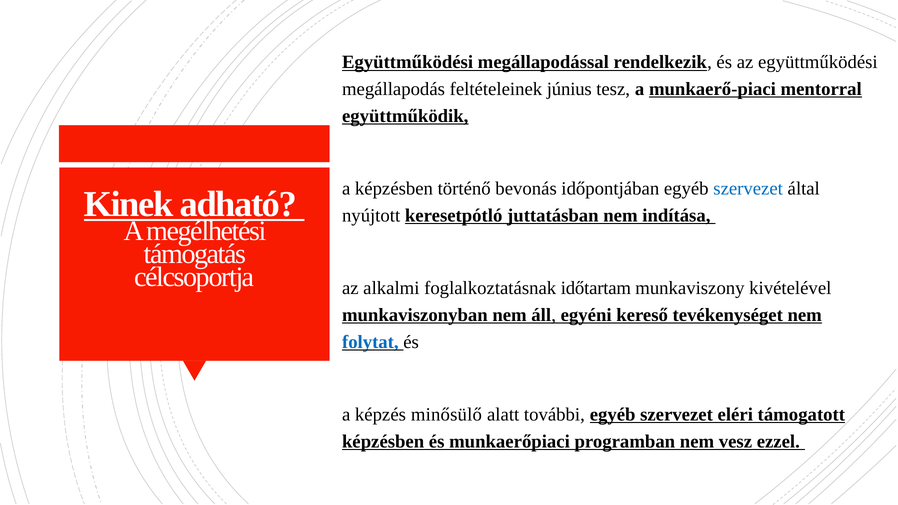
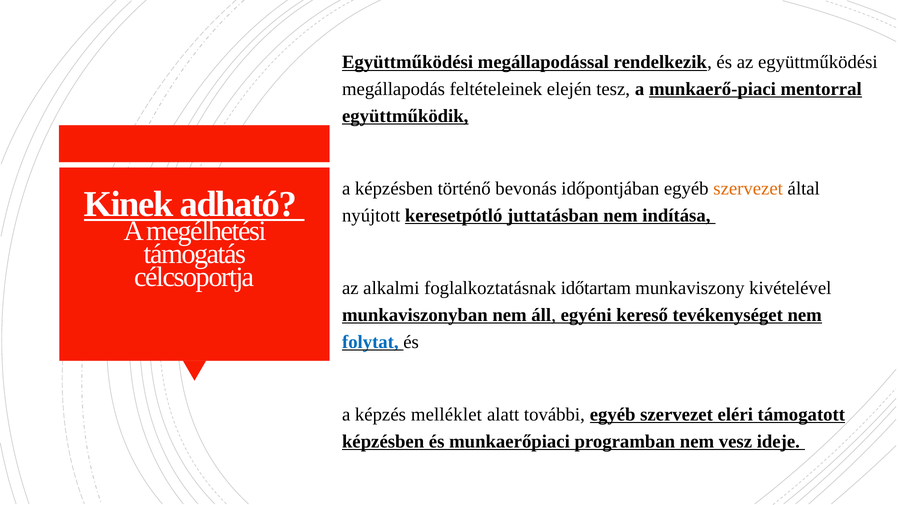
június: június -> elején
szervezet at (748, 189) colour: blue -> orange
minősülő: minősülő -> melléklet
ezzel: ezzel -> ideje
